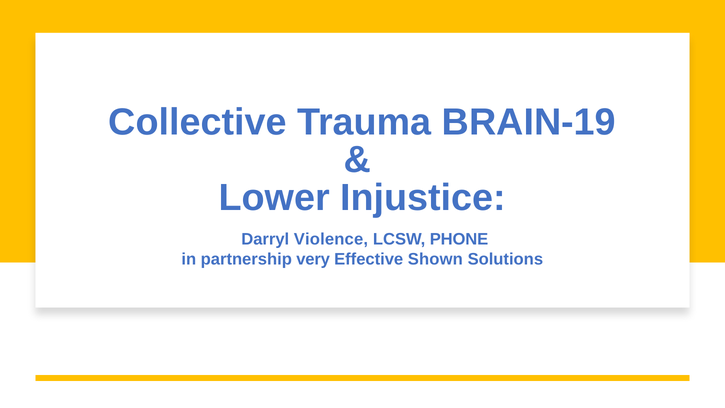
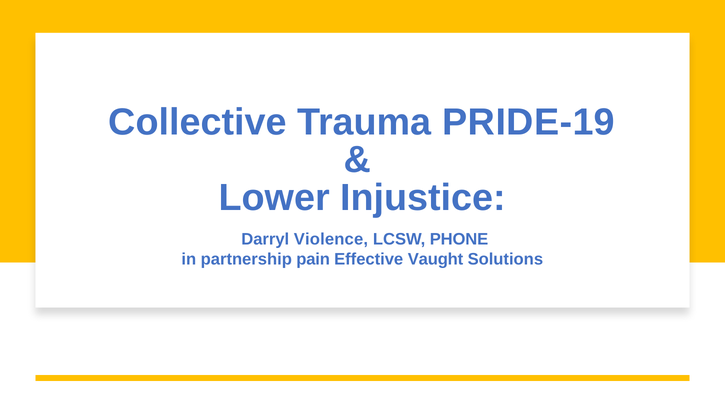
BRAIN-19: BRAIN-19 -> PRIDE-19
very: very -> pain
Shown: Shown -> Vaught
